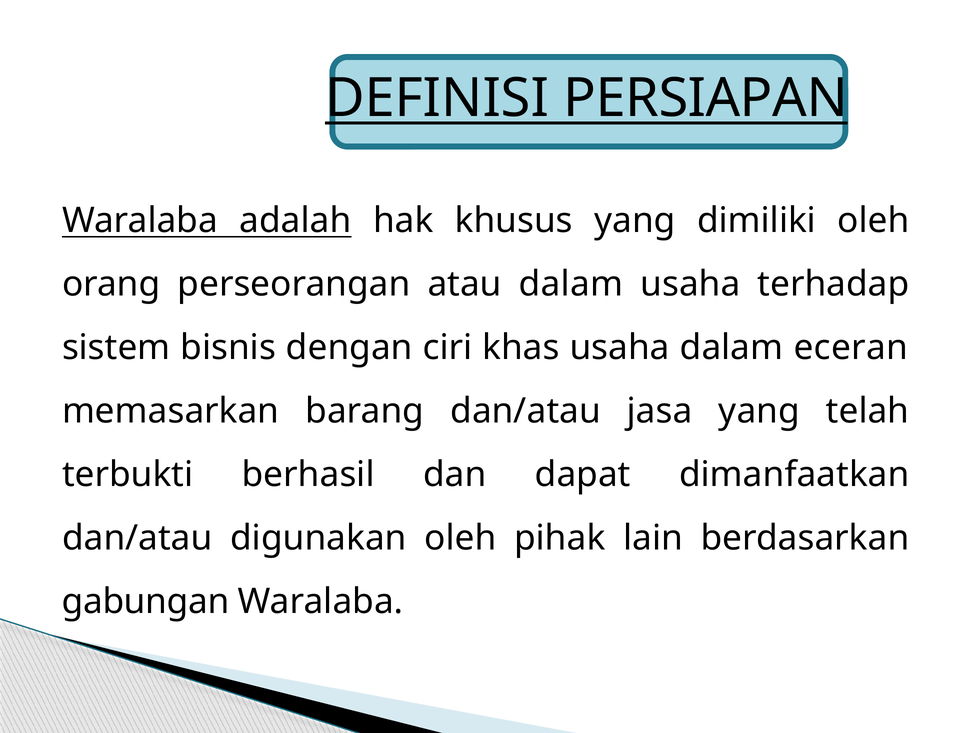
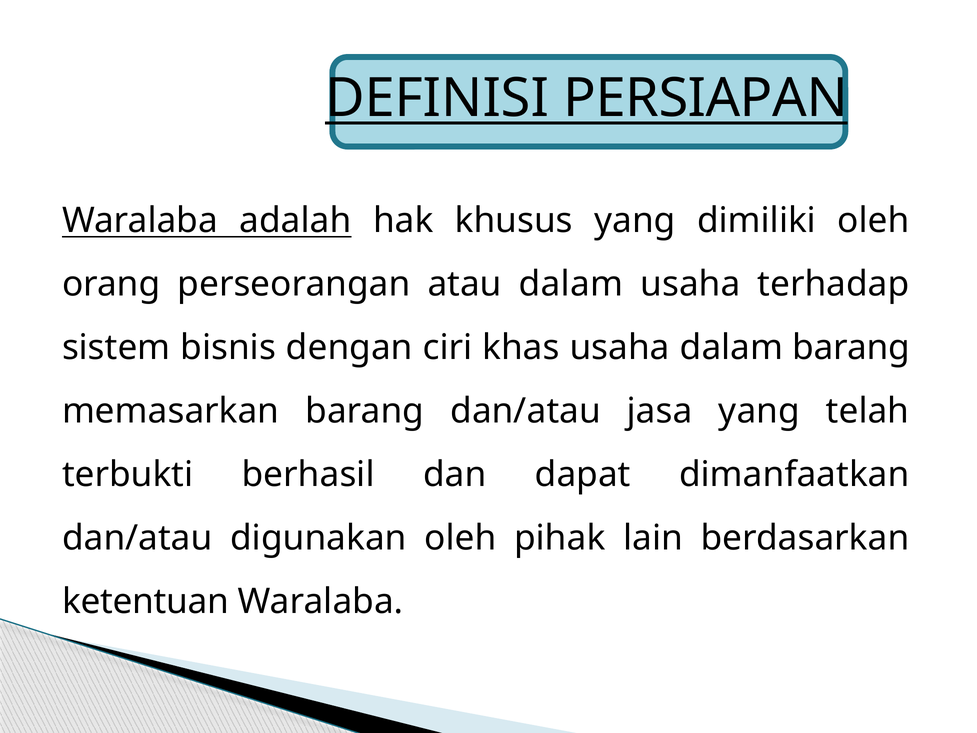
dalam eceran: eceran -> barang
gabungan: gabungan -> ketentuan
